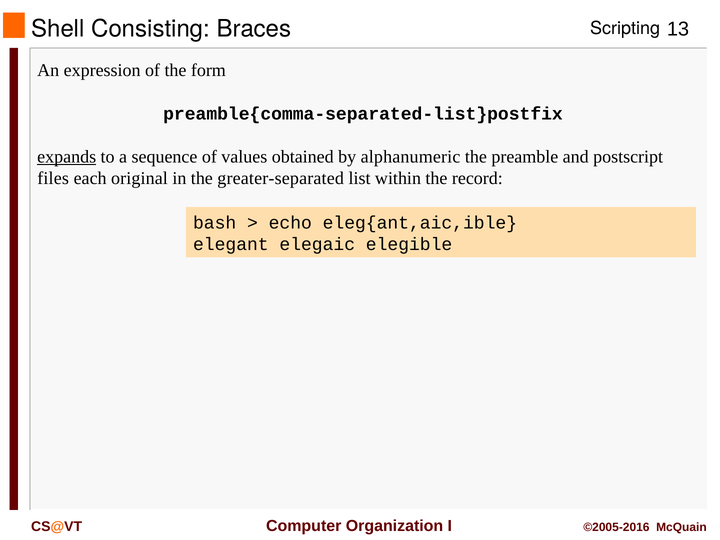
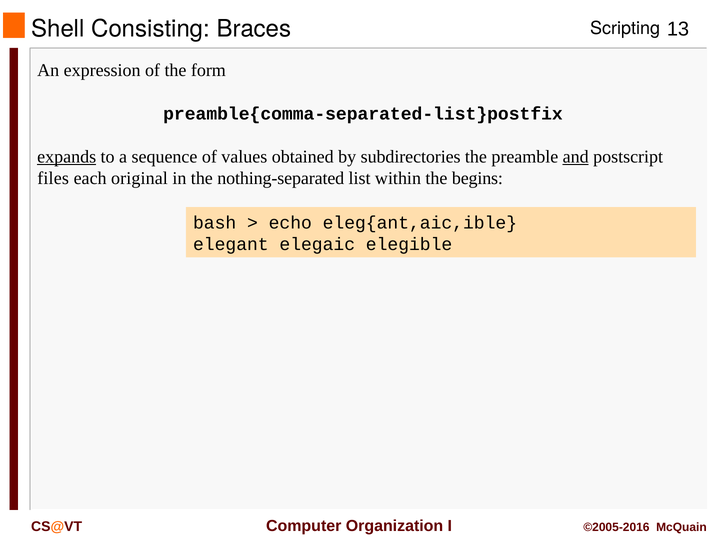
alphanumeric: alphanumeric -> subdirectories
and underline: none -> present
greater-separated: greater-separated -> nothing-separated
record: record -> begins
